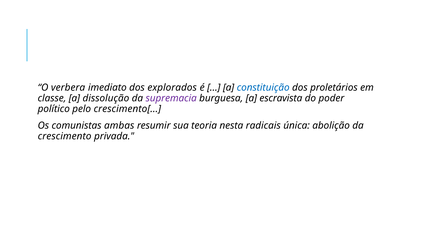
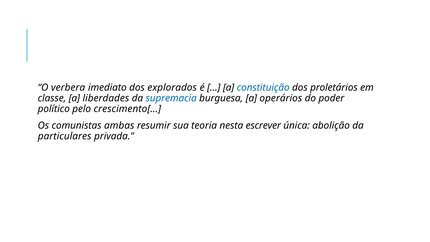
dissolução: dissolução -> liberdades
supremacia colour: purple -> blue
escravista: escravista -> operários
radicais: radicais -> escrever
crescimento: crescimento -> particulares
